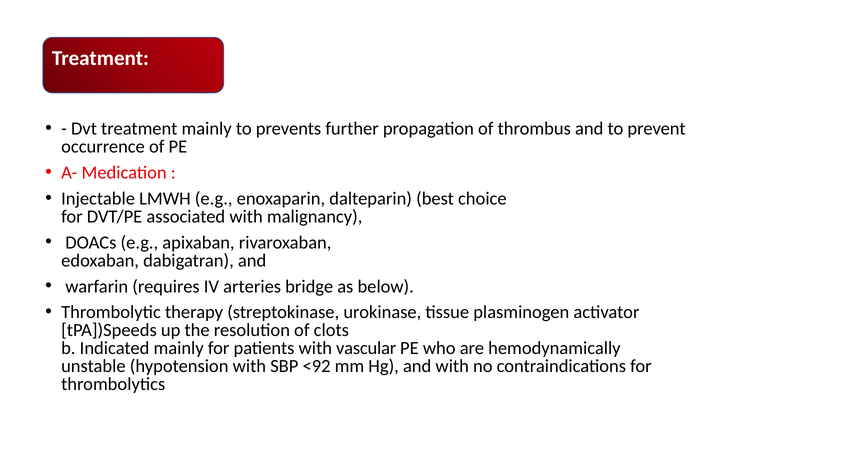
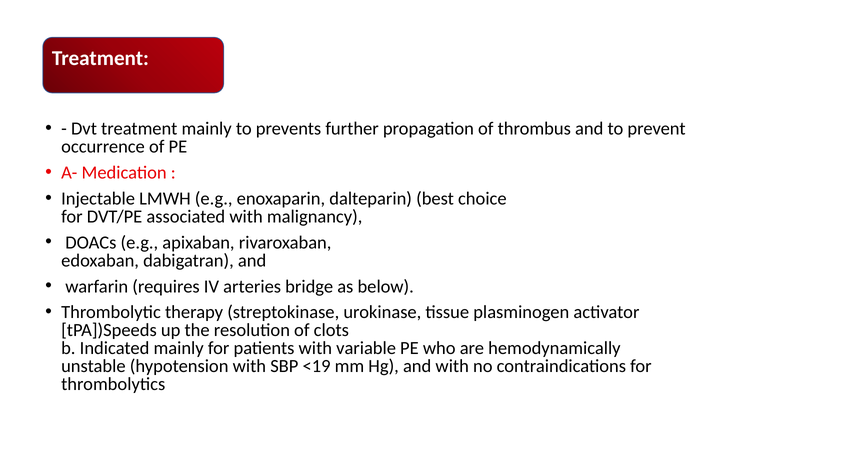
vascular: vascular -> variable
<92: <92 -> <19
